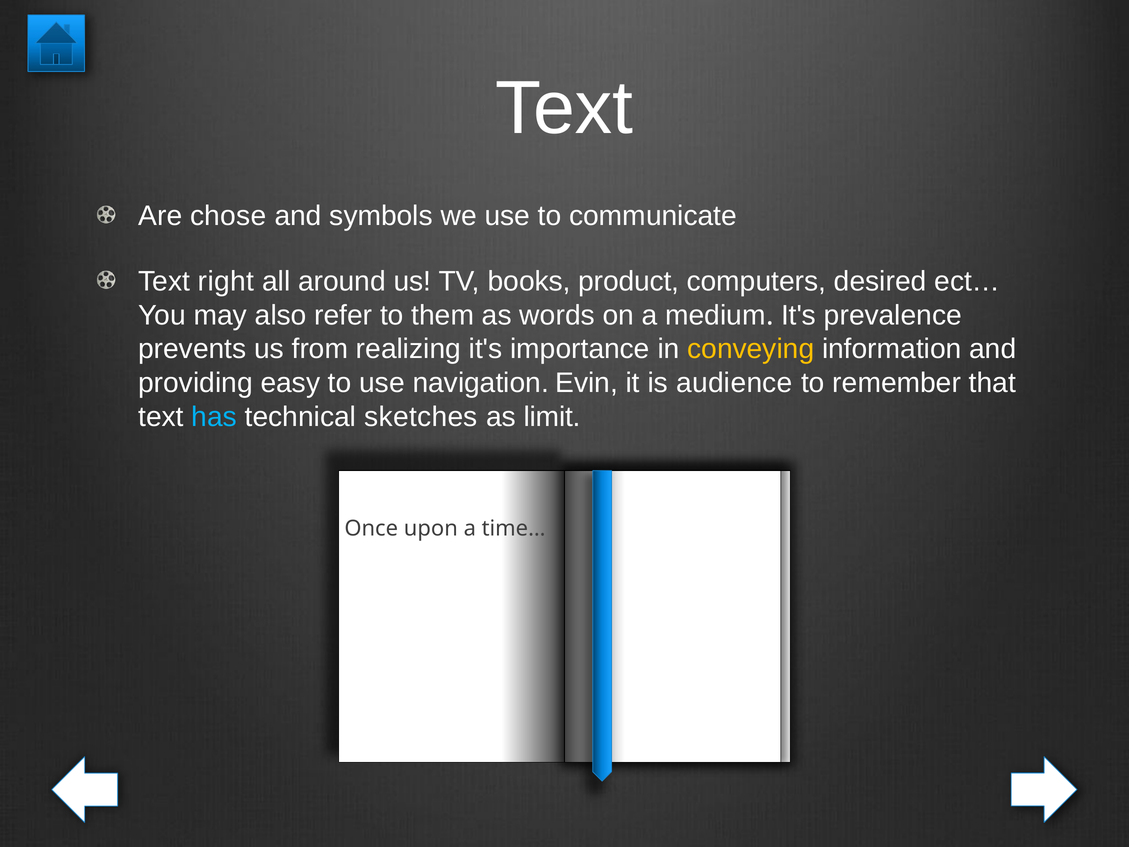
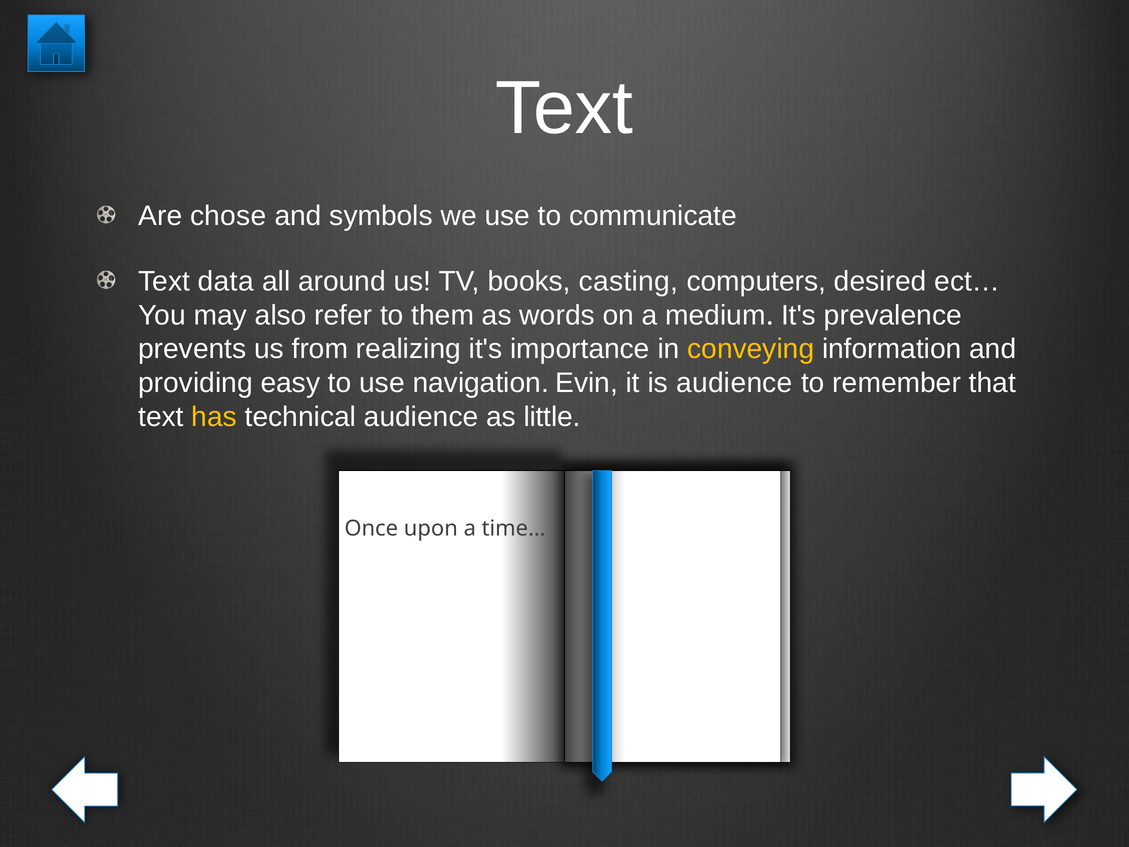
right: right -> data
product: product -> casting
has colour: light blue -> yellow
technical sketches: sketches -> audience
limit: limit -> little
